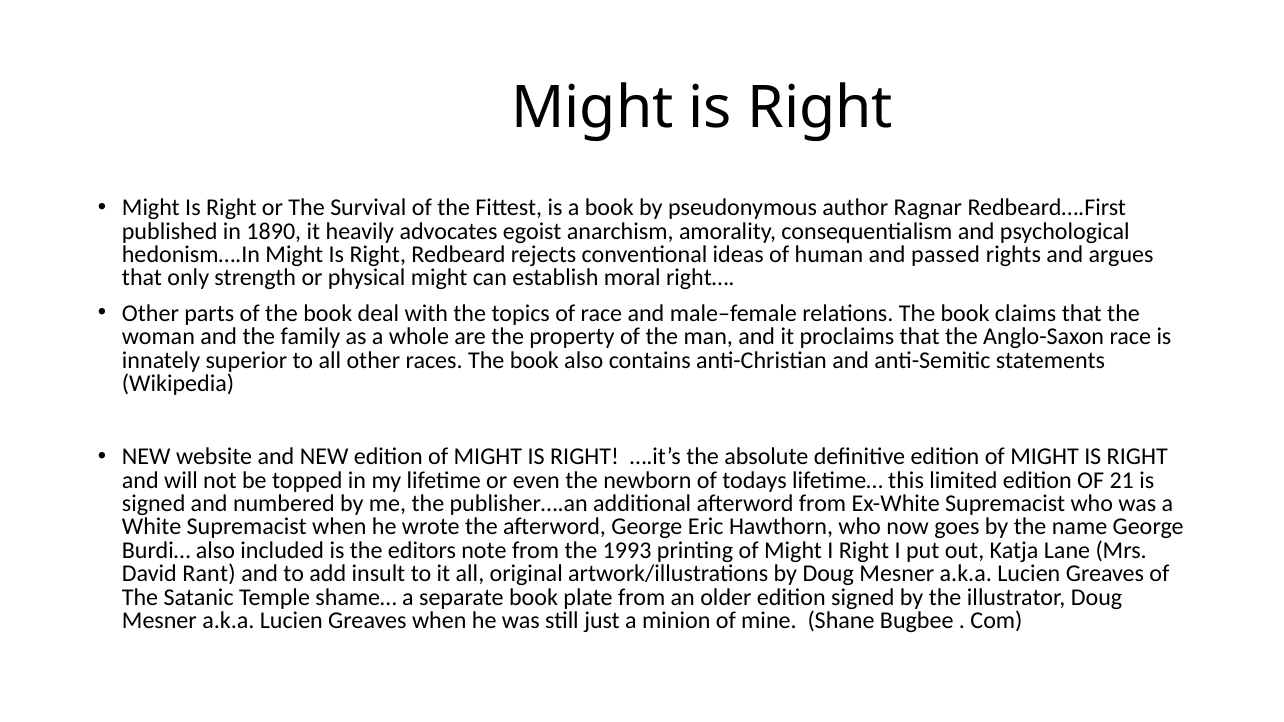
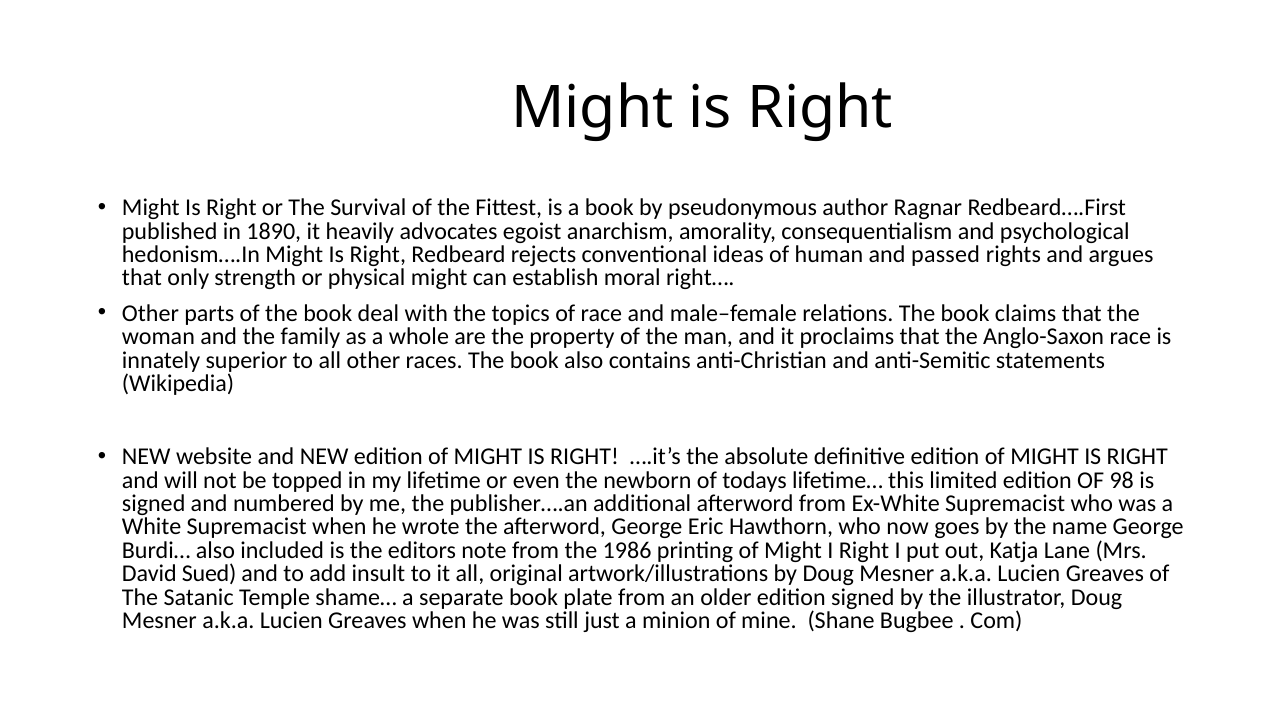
21: 21 -> 98
1993: 1993 -> 1986
Rant: Rant -> Sued
